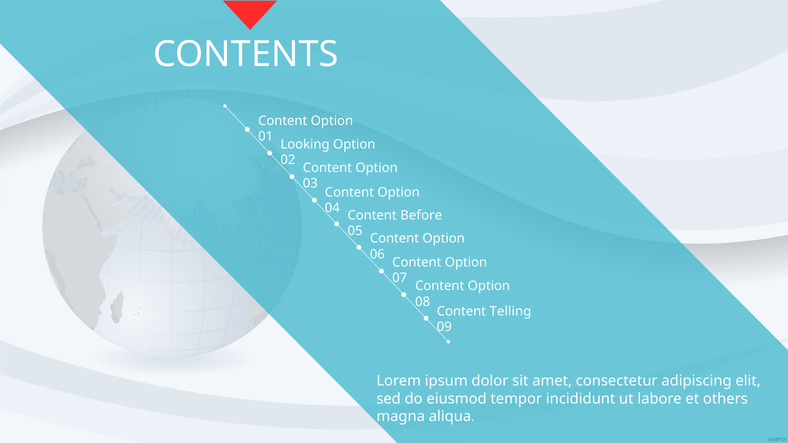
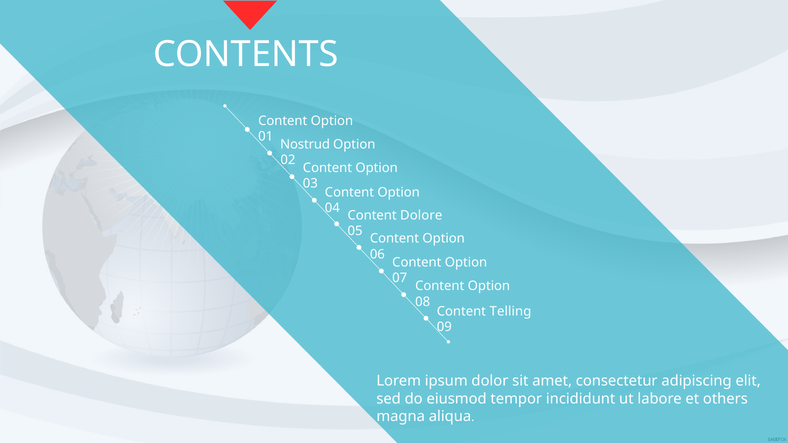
Looking: Looking -> Nostrud
Before: Before -> Dolore
